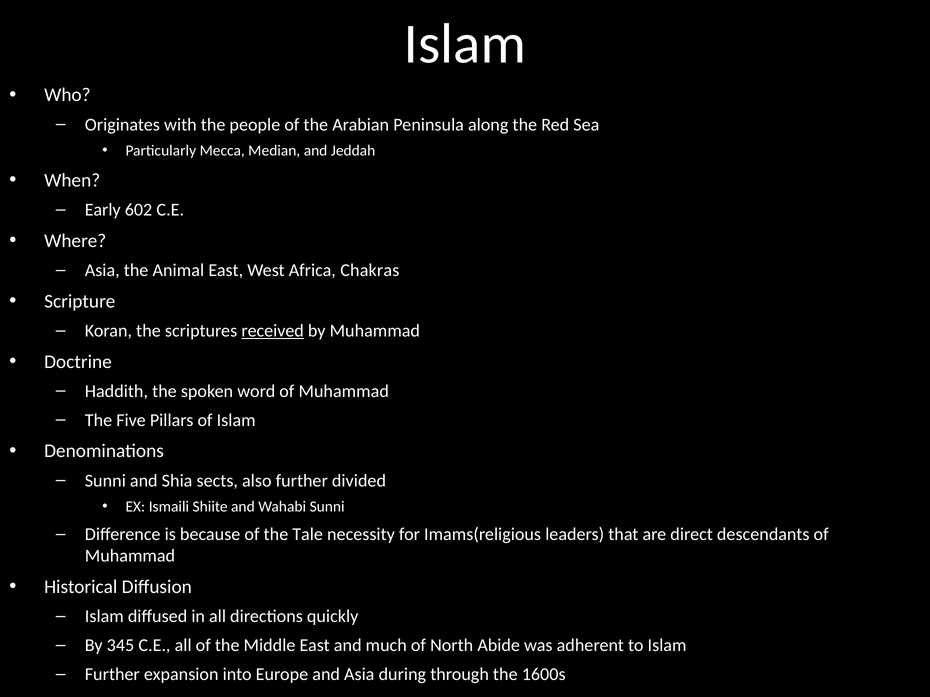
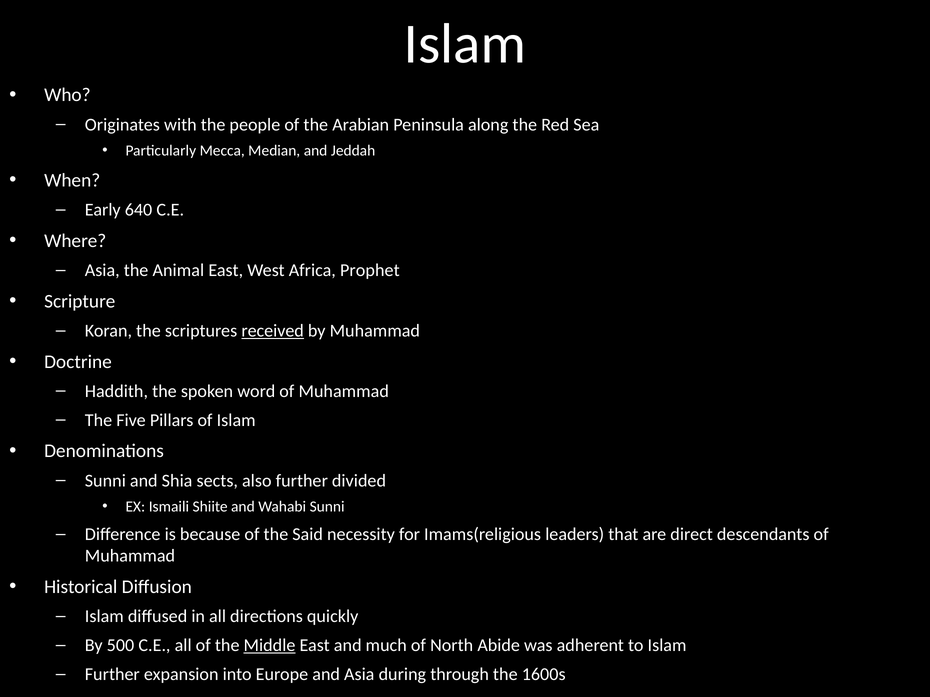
602: 602 -> 640
Chakras: Chakras -> Prophet
Tale: Tale -> Said
345: 345 -> 500
Middle underline: none -> present
